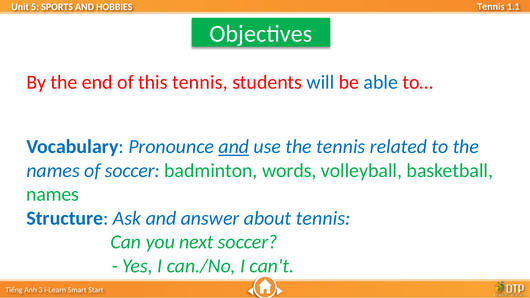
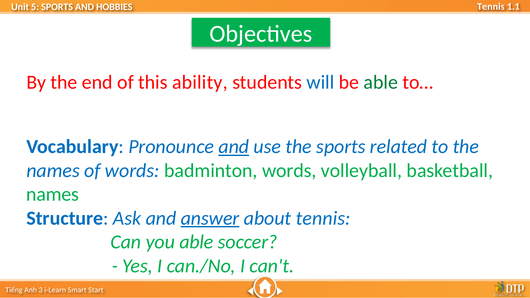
this tennis: tennis -> ability
able at (381, 82) colour: blue -> green
the tennis: tennis -> sports
of soccer: soccer -> words
answer underline: none -> present
you next: next -> able
